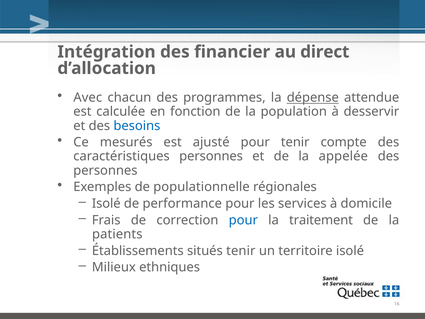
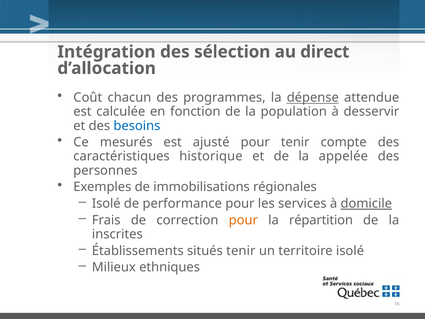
financier: financier -> sélection
Avec: Avec -> Coût
caractéristiques personnes: personnes -> historique
populationnelle: populationnelle -> immobilisations
domicile underline: none -> present
pour at (243, 220) colour: blue -> orange
traitement: traitement -> répartition
patients: patients -> inscrites
